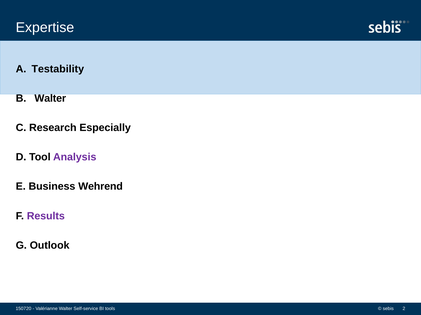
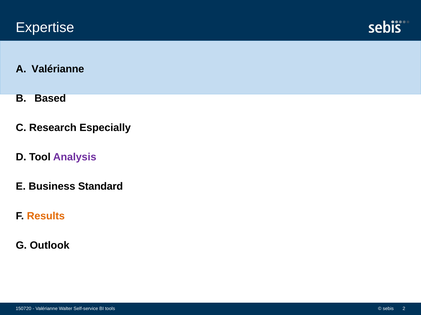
Testability at (58, 69): Testability -> Valérianne
Walter at (50, 99): Walter -> Based
Wehrend: Wehrend -> Standard
Results colour: purple -> orange
